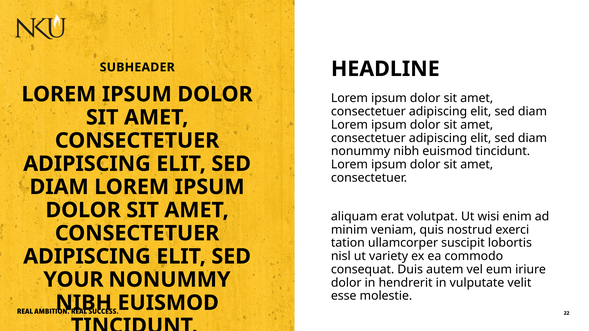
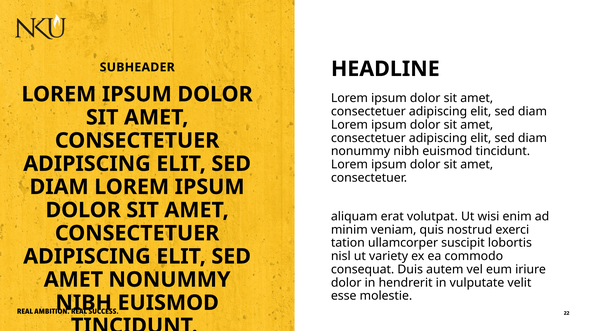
YOUR at (73, 280): YOUR -> AMET
